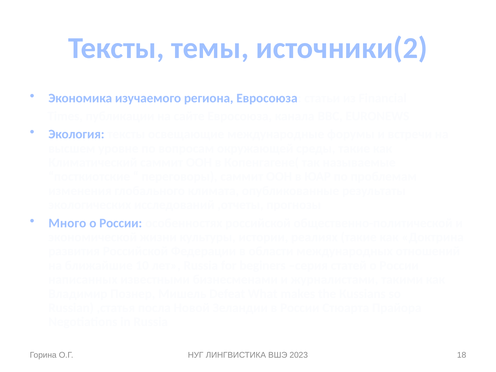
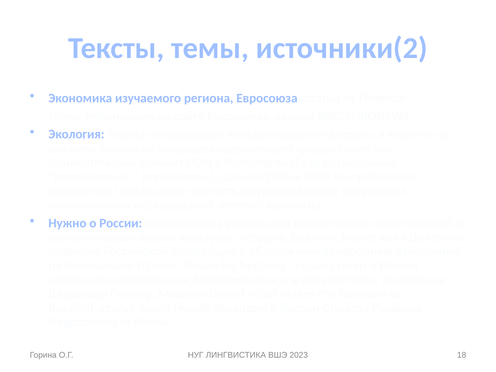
Много: Много -> Нужно
